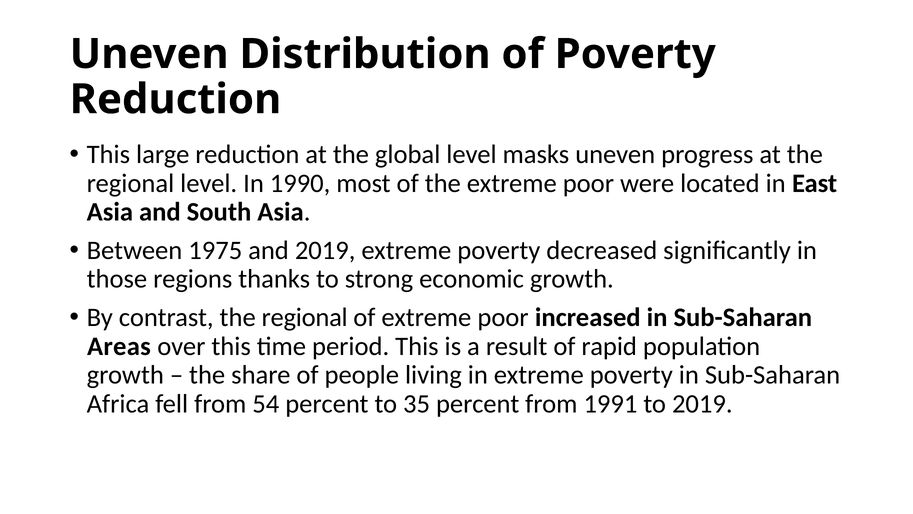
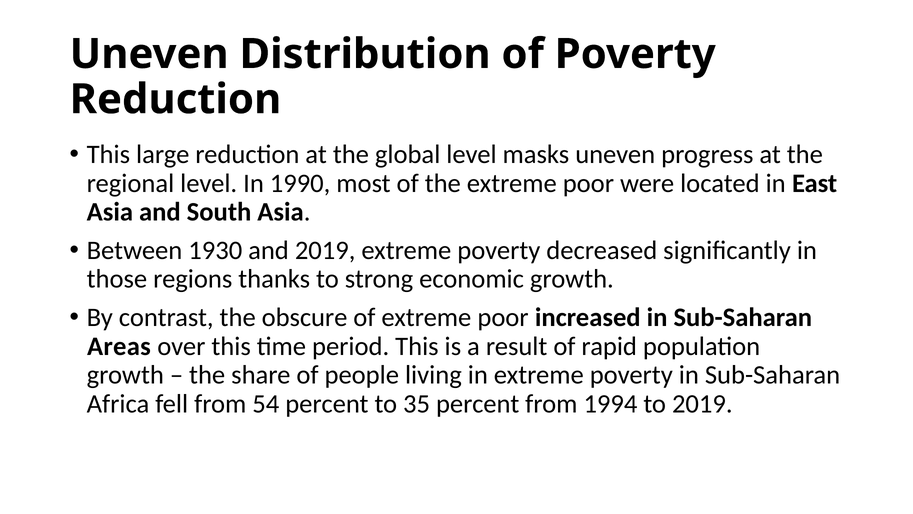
1975: 1975 -> 1930
contrast the regional: regional -> obscure
1991: 1991 -> 1994
